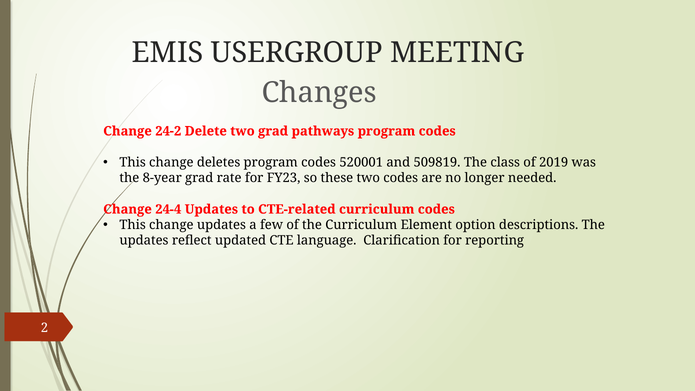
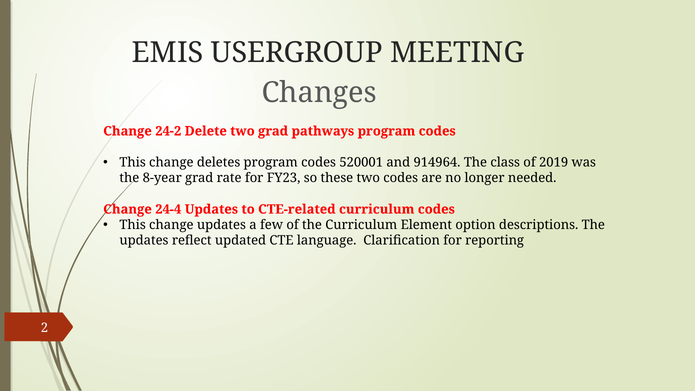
509819: 509819 -> 914964
